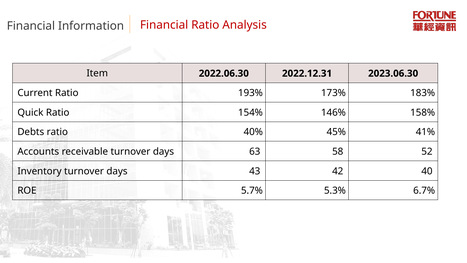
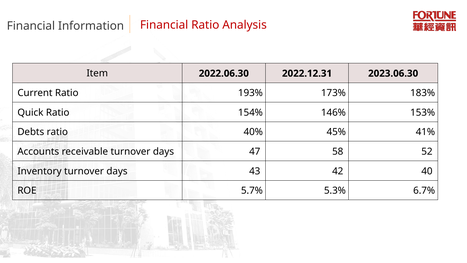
158%: 158% -> 153%
63: 63 -> 47
